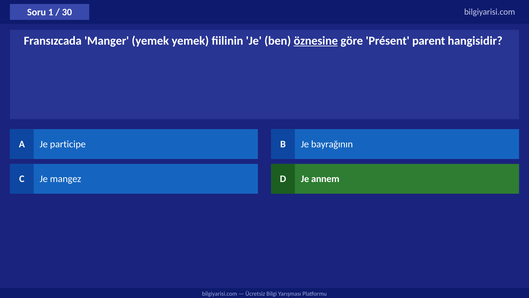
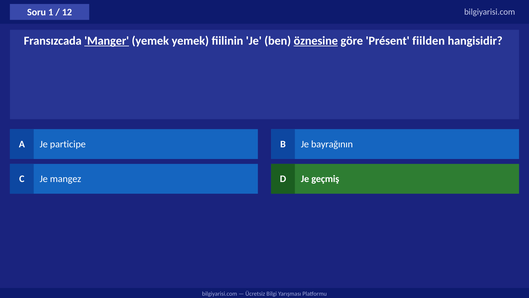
30: 30 -> 12
Manger underline: none -> present
parent: parent -> fiilden
annem: annem -> geçmiş
